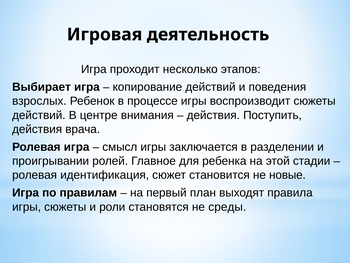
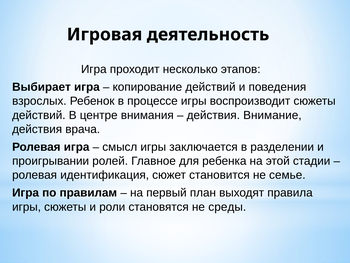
Поступить: Поступить -> Внимание
новые: новые -> семье
